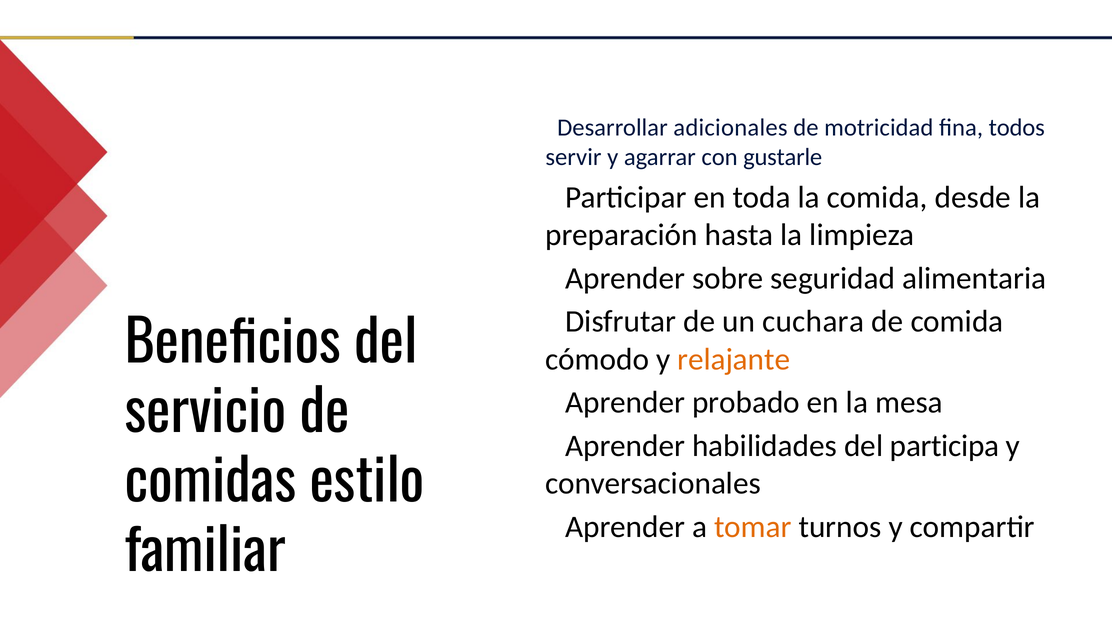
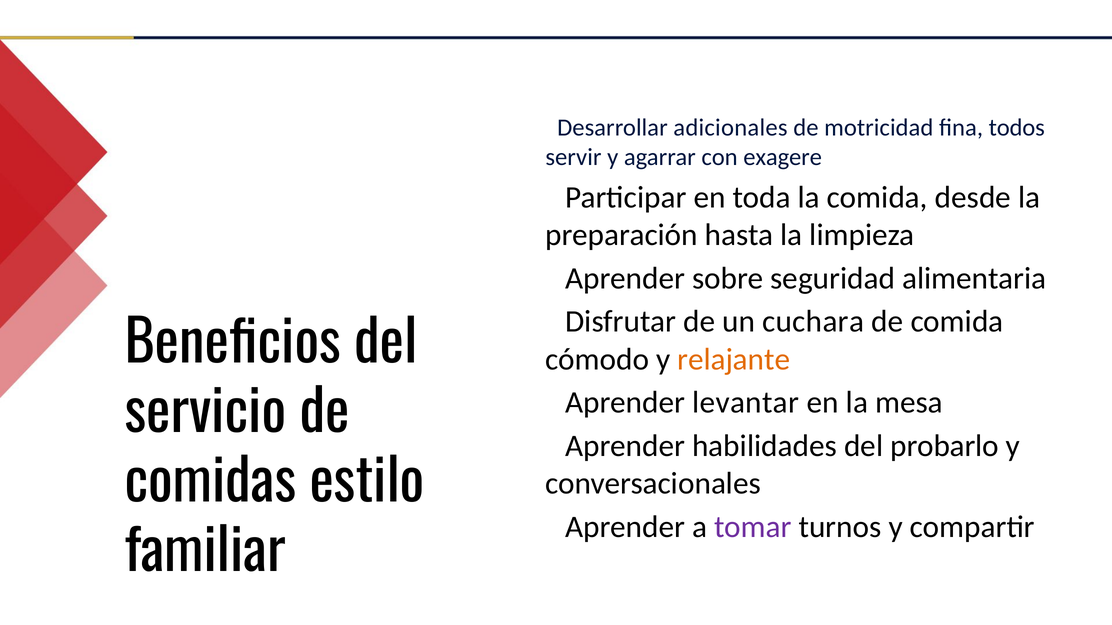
gustarle: gustarle -> exagere
probado: probado -> levantar
participa: participa -> probarlo
tomar colour: orange -> purple
